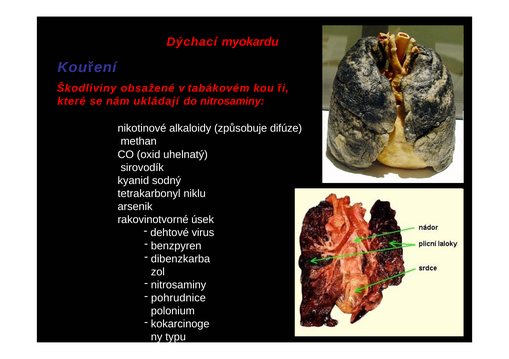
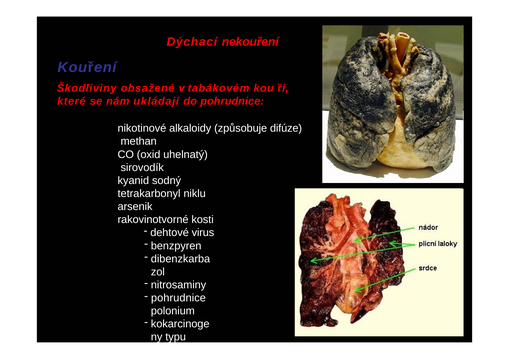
myokardu: myokardu -> nekouření
do nitrosaminy: nitrosaminy -> pohrudnice
úsek: úsek -> kosti
